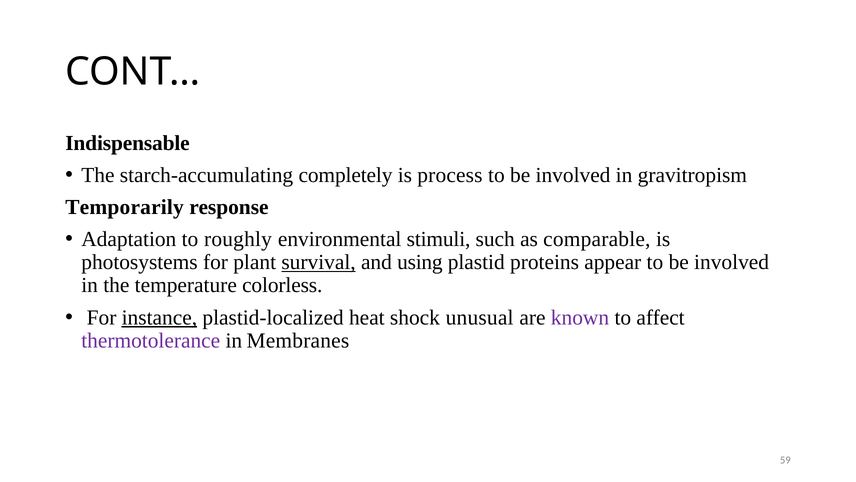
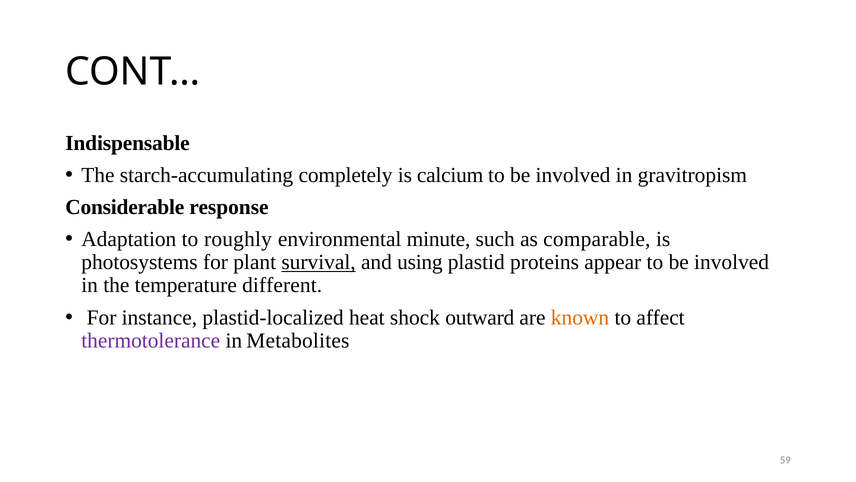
process: process -> calcium
Temporarily: Temporarily -> Considerable
stimuli: stimuli -> minute
colorless: colorless -> different
instance underline: present -> none
unusual: unusual -> outward
known colour: purple -> orange
Membranes: Membranes -> Metabolites
